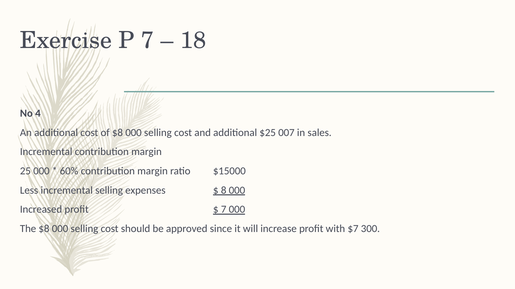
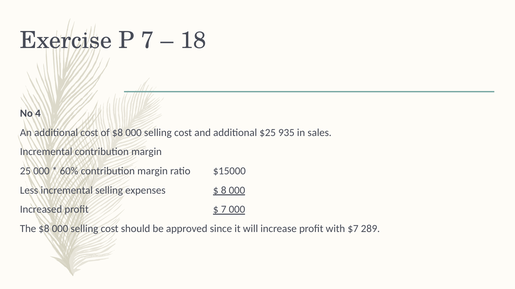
007: 007 -> 935
300: 300 -> 289
